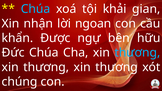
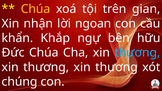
Chúa at (36, 9) colour: light blue -> yellow
khải: khải -> trên
Được: Được -> Khắp
